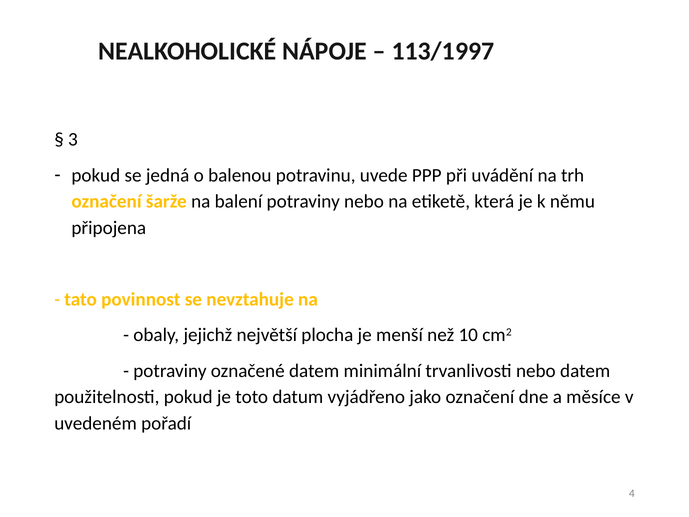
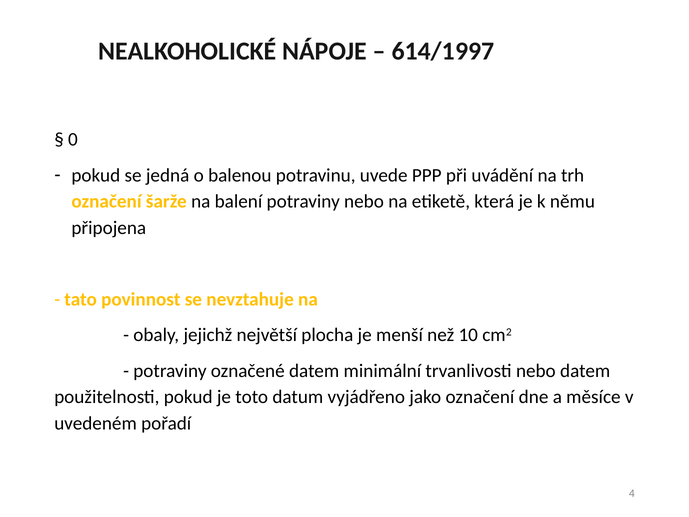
113/1997: 113/1997 -> 614/1997
3: 3 -> 0
